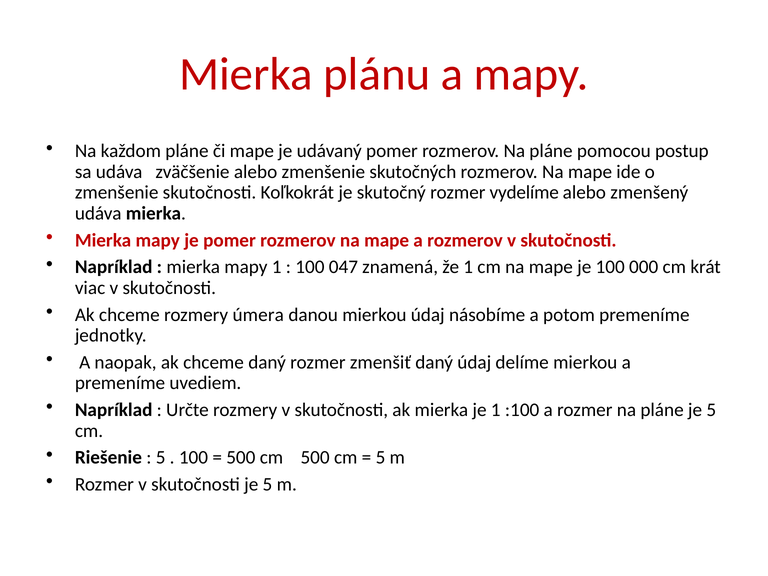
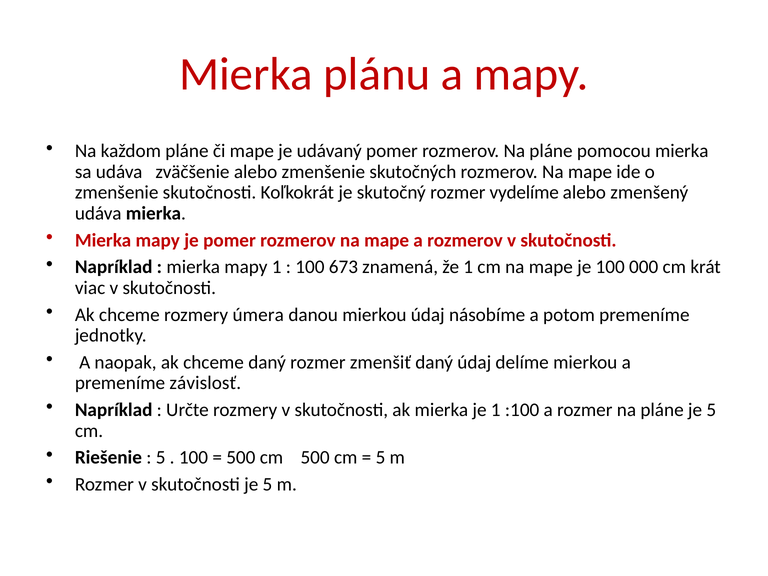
pomocou postup: postup -> mierka
047: 047 -> 673
uvediem: uvediem -> závislosť
